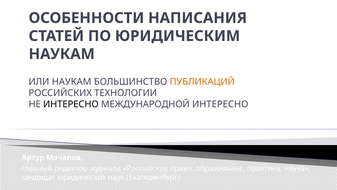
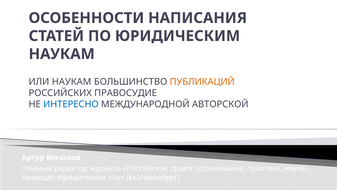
ТЕХНОЛОГИИ: ТЕХНОЛОГИИ -> ПРАВОСУДИЕ
ИНТЕРЕСНО at (71, 104) colour: black -> blue
МЕЖДУНАРОДНОЙ ИНТЕРЕСНО: ИНТЕРЕСНО -> АВТОРСКОЙ
